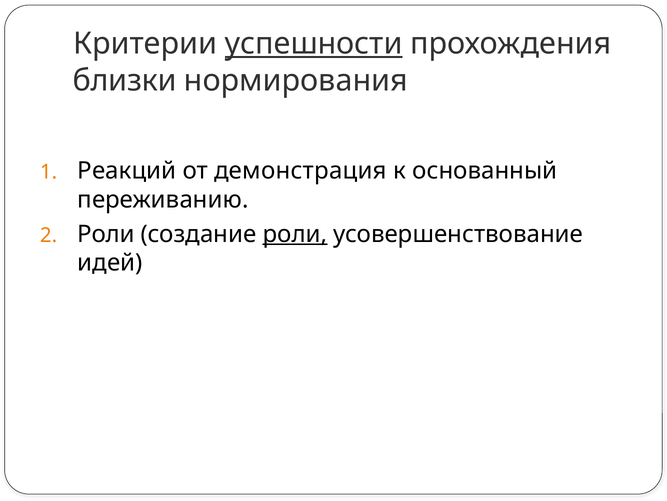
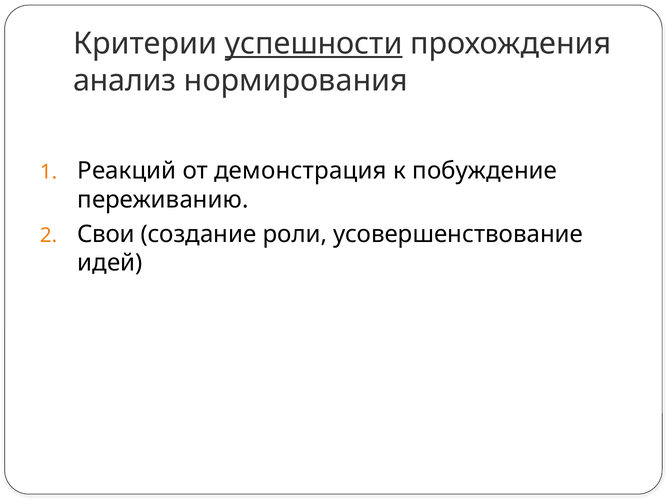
близки: близки -> анализ
основанный: основанный -> побуждение
Роли at (106, 234): Роли -> Свои
роли at (295, 234) underline: present -> none
